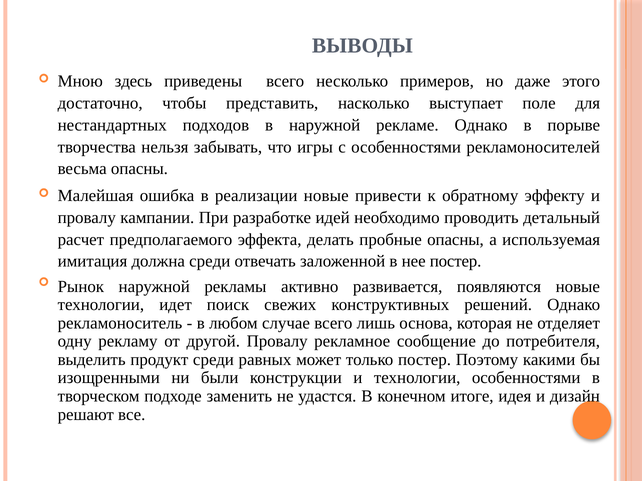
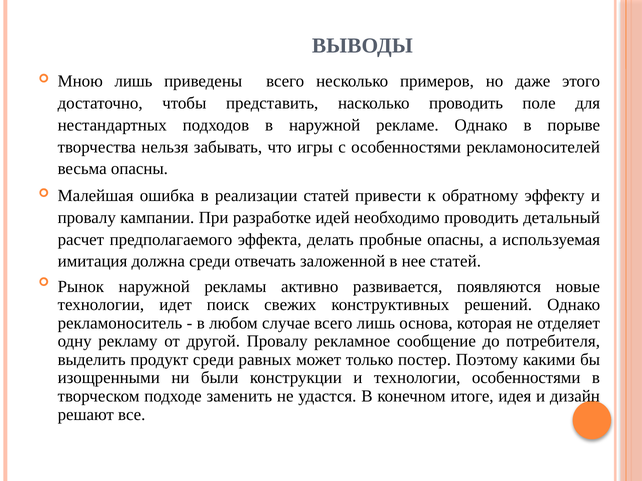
Мною здесь: здесь -> лишь
насколько выступает: выступает -> проводить
реализации новые: новые -> статей
нее постер: постер -> статей
